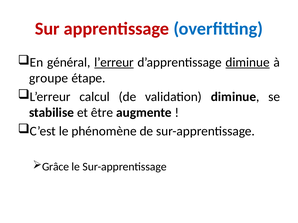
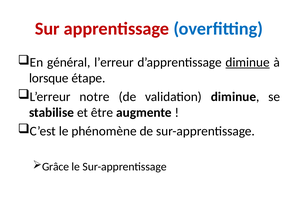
l’erreur at (114, 63) underline: present -> none
groupe: groupe -> lorsque
calcul: calcul -> notre
